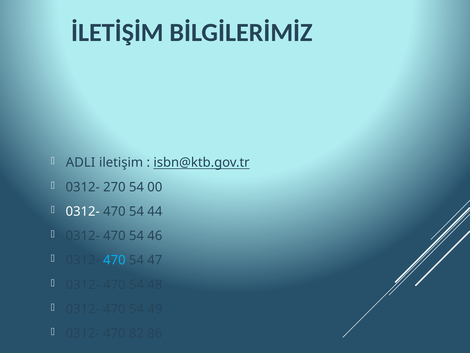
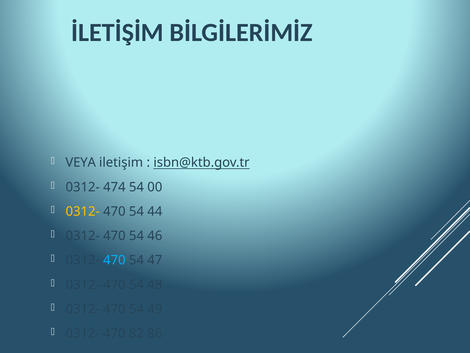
ADLI: ADLI -> VEYA
270: 270 -> 474
0312- at (83, 211) colour: white -> yellow
